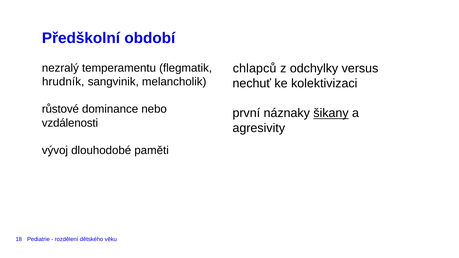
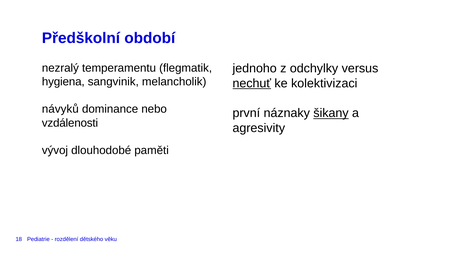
chlapců: chlapců -> jednoho
hrudník: hrudník -> hygiena
nechuť underline: none -> present
růstové: růstové -> návyků
